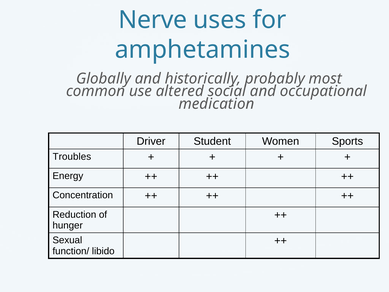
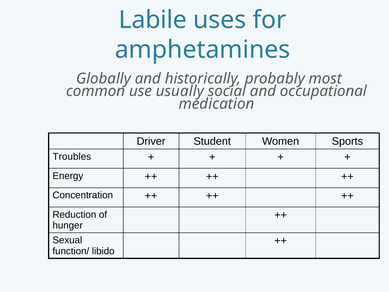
Nerve: Nerve -> Labile
altered: altered -> usually
